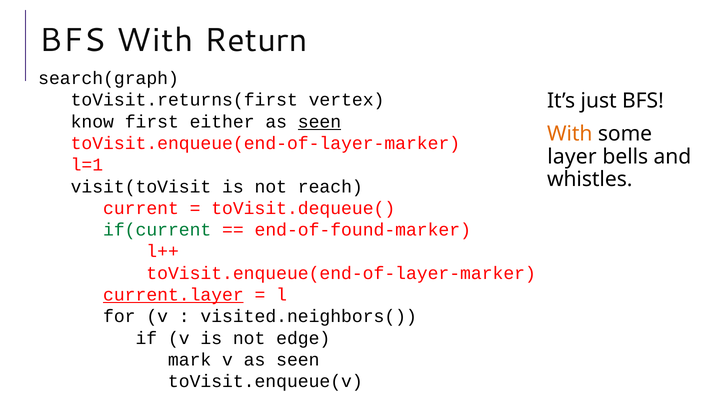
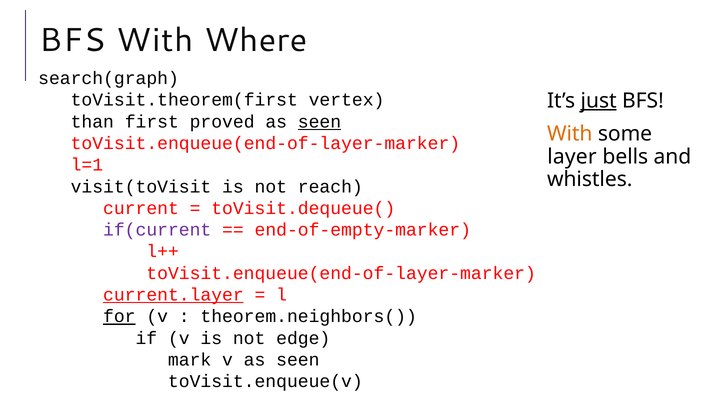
Return: Return -> Where
toVisit.returns(first: toVisit.returns(first -> toVisit.theorem(first
just underline: none -> present
know: know -> than
either: either -> proved
if(current colour: green -> purple
end-of-found-marker: end-of-found-marker -> end-of-empty-marker
for underline: none -> present
visited.neighbors(: visited.neighbors( -> theorem.neighbors(
